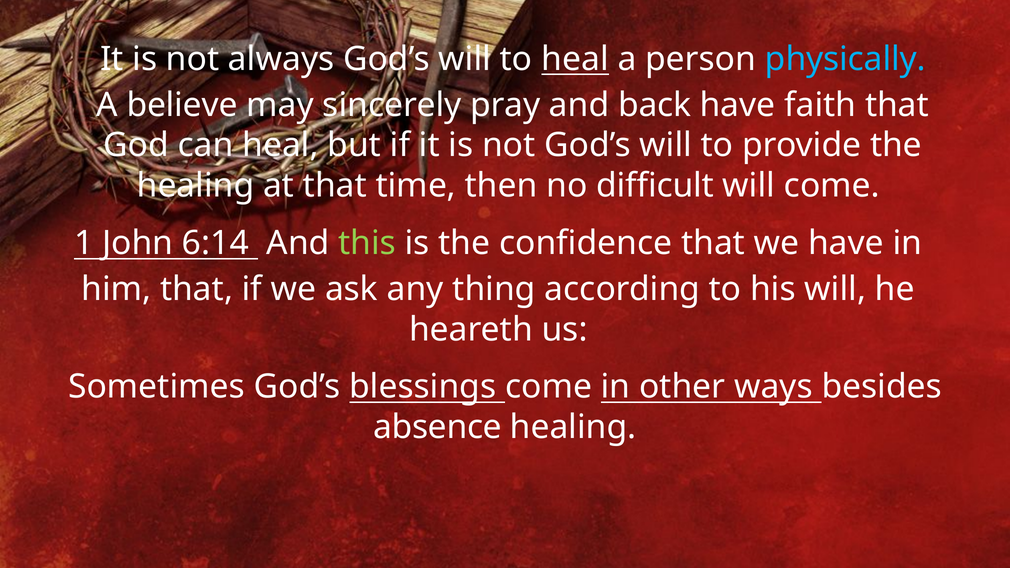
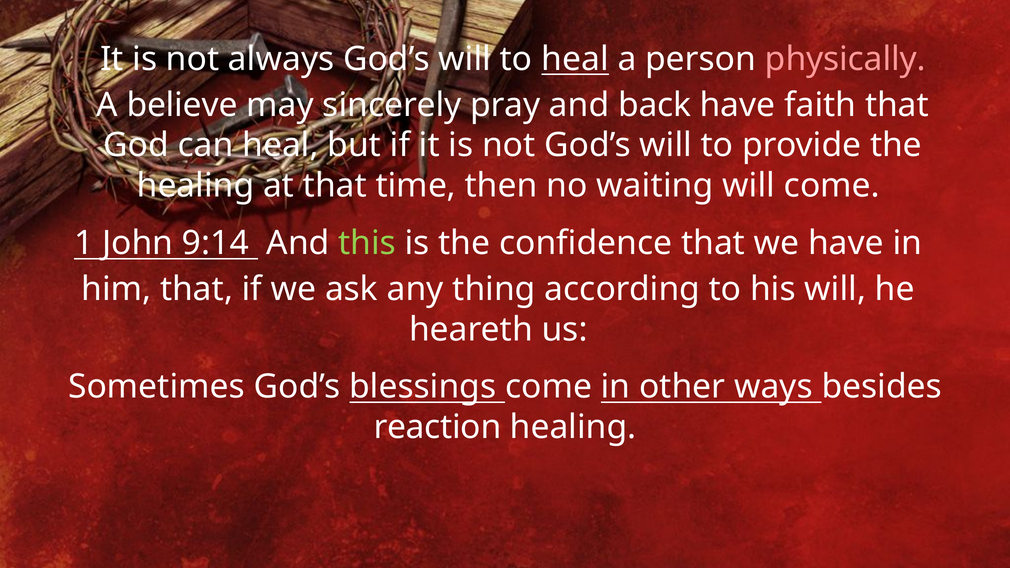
physically colour: light blue -> pink
difficult: difficult -> waiting
6:14: 6:14 -> 9:14
absence: absence -> reaction
